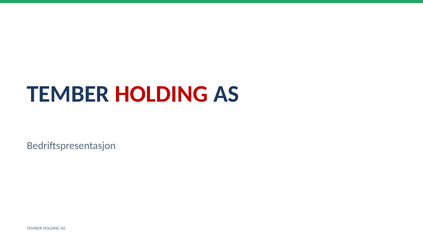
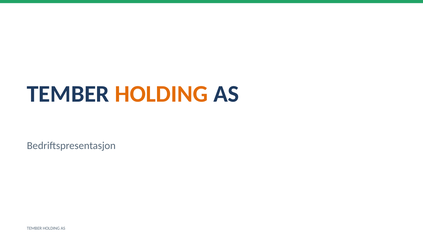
HOLDING at (161, 94) colour: red -> orange
